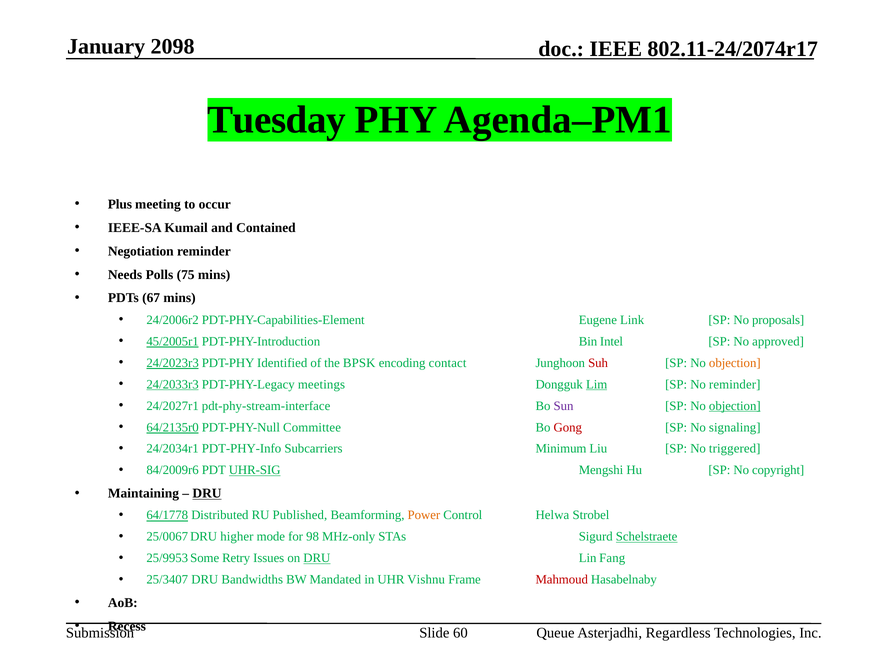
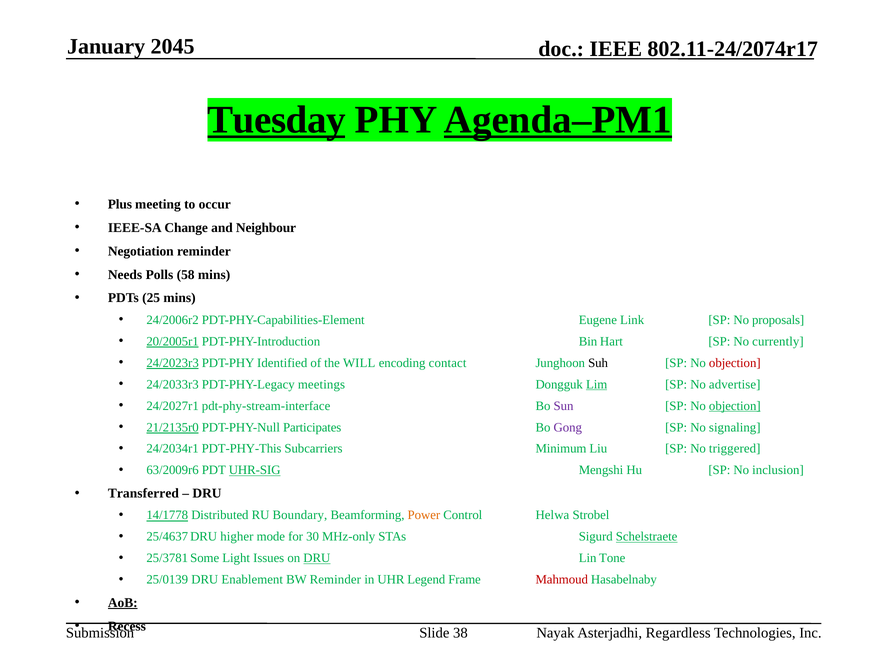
2098: 2098 -> 2045
Tuesday underline: none -> present
Agenda–PM1 underline: none -> present
Kumail: Kumail -> Change
Contained: Contained -> Neighbour
75: 75 -> 58
67: 67 -> 25
45/2005r1: 45/2005r1 -> 20/2005r1
Intel: Intel -> Hart
approved: approved -> currently
BPSK: BPSK -> WILL
Suh colour: red -> black
objection at (735, 363) colour: orange -> red
24/2033r3 underline: present -> none
No reminder: reminder -> advertise
64/2135r0: 64/2135r0 -> 21/2135r0
Committee: Committee -> Participates
Gong colour: red -> purple
PDT-PHY-Info: PDT-PHY-Info -> PDT-PHY-This
84/2009r6: 84/2009r6 -> 63/2009r6
copyright: copyright -> inclusion
Maintaining: Maintaining -> Transferred
DRU at (207, 493) underline: present -> none
64/1778: 64/1778 -> 14/1778
Published: Published -> Boundary
25/0067: 25/0067 -> 25/4637
98: 98 -> 30
25/9953: 25/9953 -> 25/3781
Retry: Retry -> Light
Fang: Fang -> Tone
25/3407: 25/3407 -> 25/0139
Bandwidths: Bandwidths -> Enablement
BW Mandated: Mandated -> Reminder
Vishnu: Vishnu -> Legend
AoB underline: none -> present
60: 60 -> 38
Queue: Queue -> Nayak
